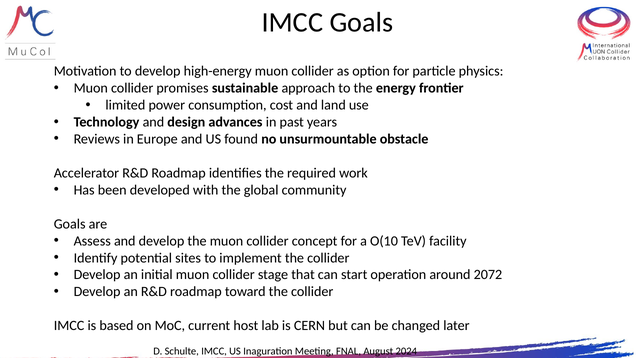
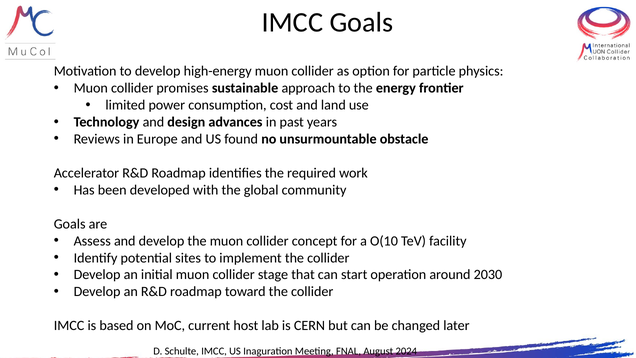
2072: 2072 -> 2030
